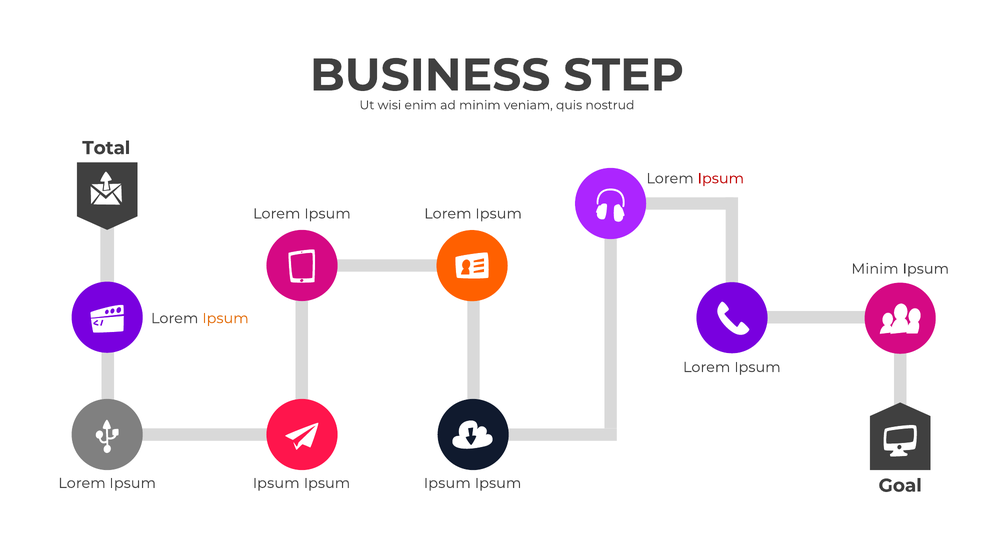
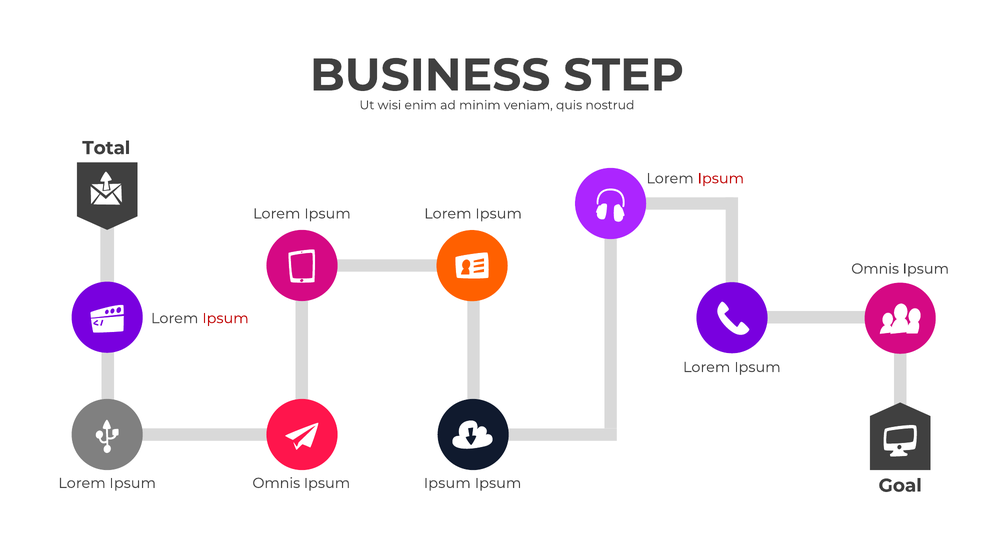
Minim at (875, 269): Minim -> Omnis
Ipsum at (225, 318) colour: orange -> red
Ipsum at (276, 483): Ipsum -> Omnis
